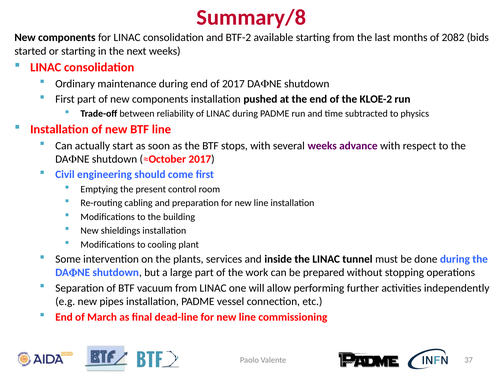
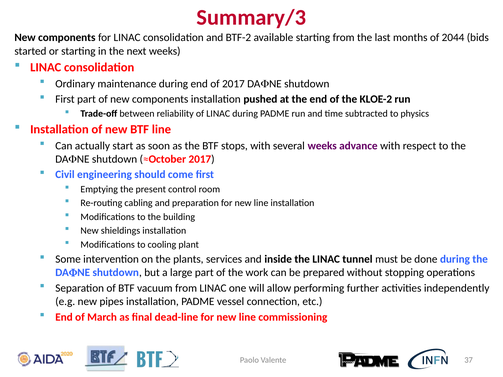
Summary/8: Summary/8 -> Summary/3
2082: 2082 -> 2044
